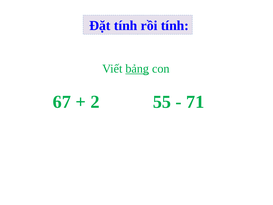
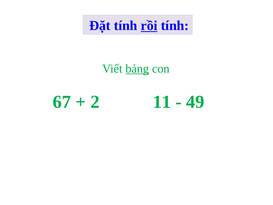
rồi underline: none -> present
55: 55 -> 11
71: 71 -> 49
